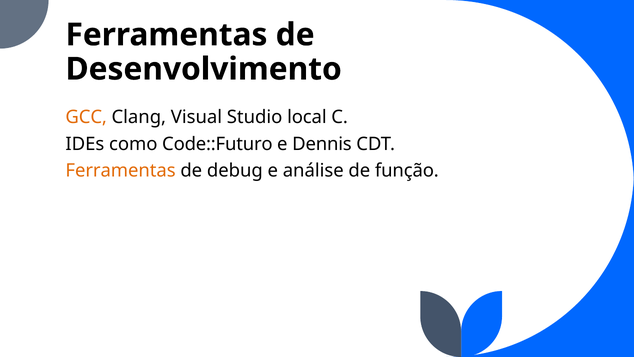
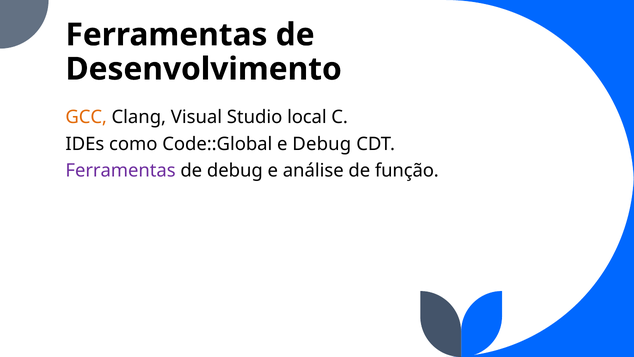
Code::Futuro: Code::Futuro -> Code::Global
e Dennis: Dennis -> Debug
Ferramentas at (121, 170) colour: orange -> purple
